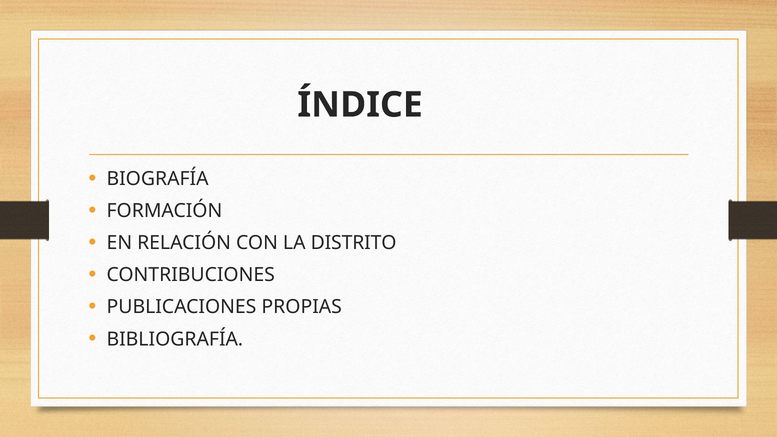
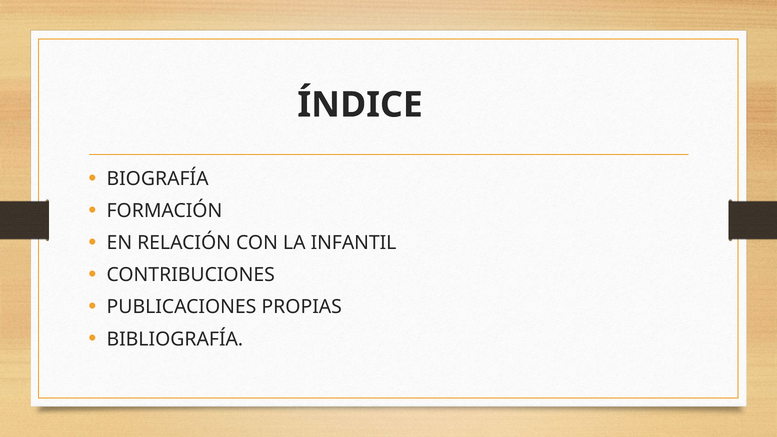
DISTRITO: DISTRITO -> INFANTIL
